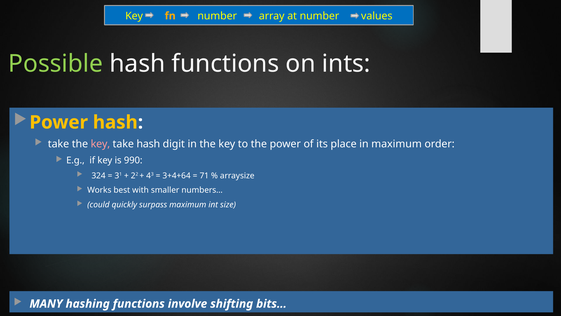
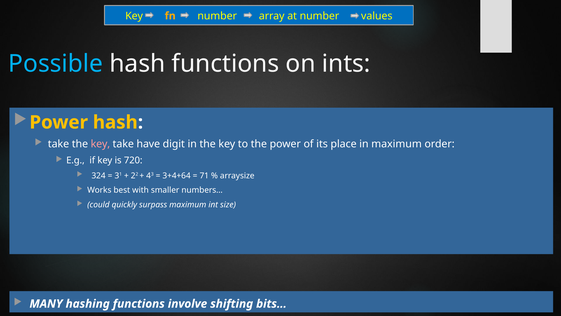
Possible colour: light green -> light blue
take hash: hash -> have
990: 990 -> 720
